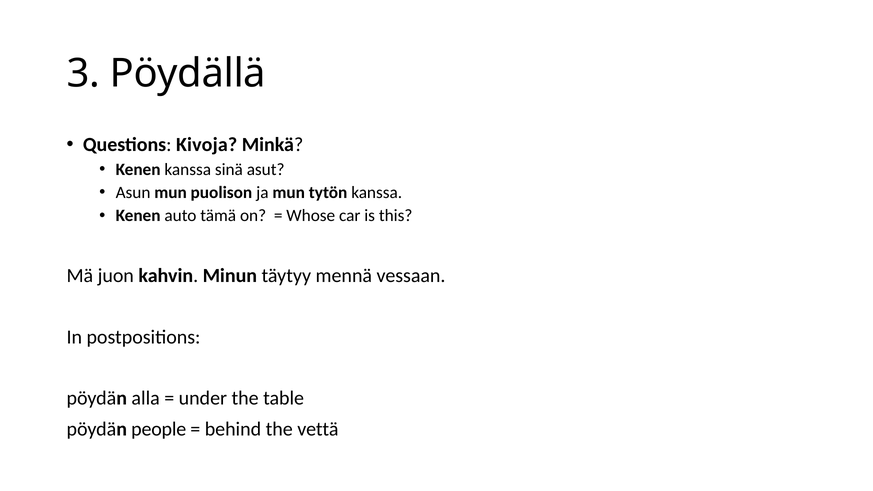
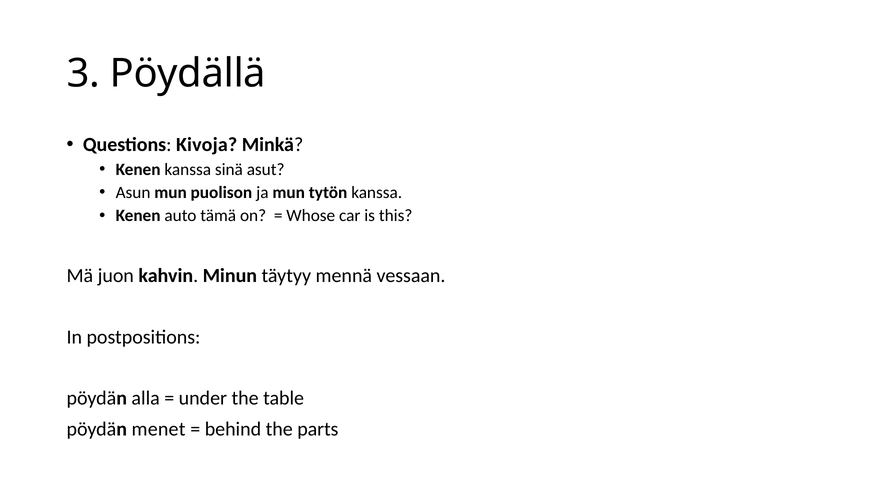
people: people -> menet
vettä: vettä -> parts
